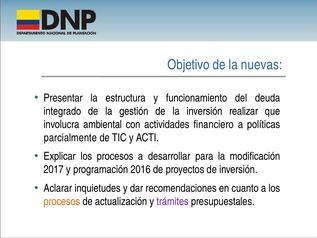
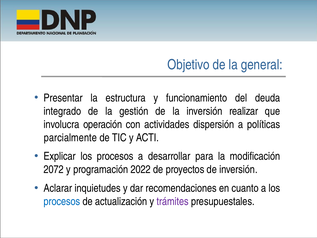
nuevas: nuevas -> general
ambiental: ambiental -> operación
financiero: financiero -> dispersión
2017: 2017 -> 2072
2016: 2016 -> 2022
procesos at (62, 201) colour: orange -> blue
